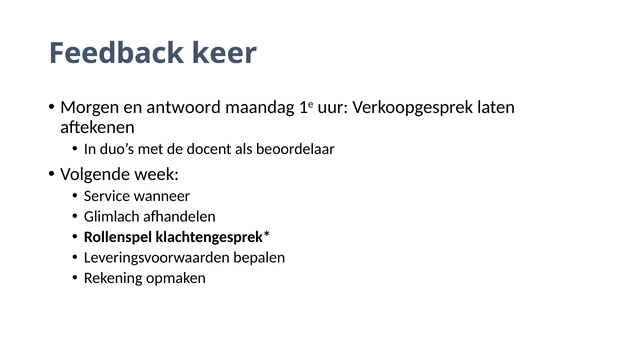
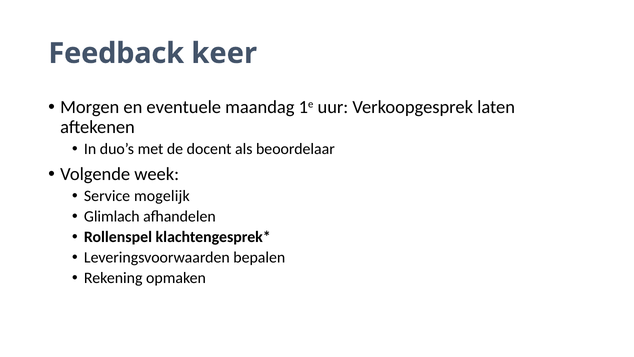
antwoord: antwoord -> eventuele
wanneer: wanneer -> mogelijk
